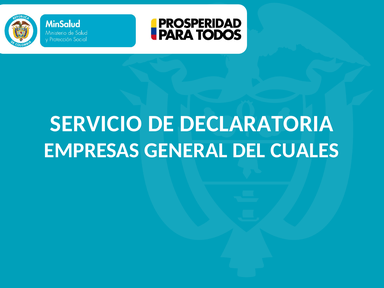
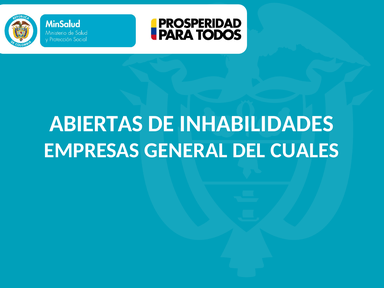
SERVICIO: SERVICIO -> ABIERTAS
DECLARATORIA: DECLARATORIA -> INHABILIDADES
